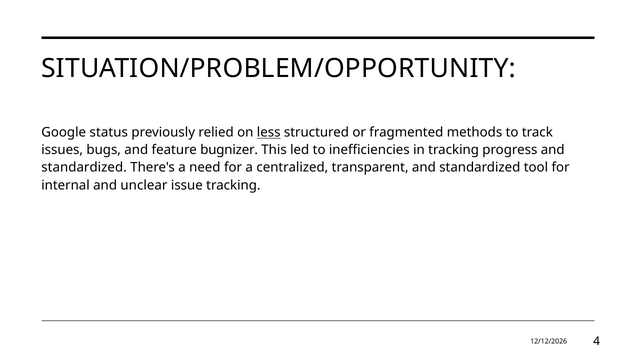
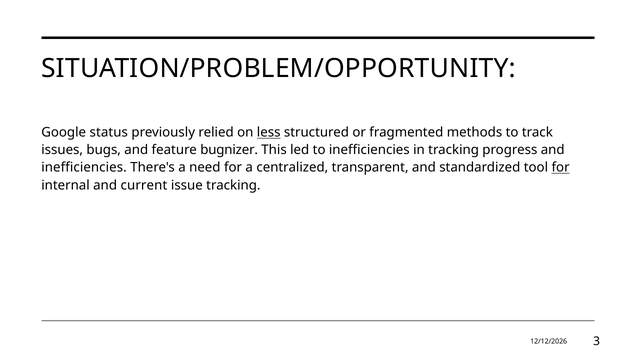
standardized at (84, 167): standardized -> inefficiencies
for at (561, 167) underline: none -> present
unclear: unclear -> current
4: 4 -> 3
